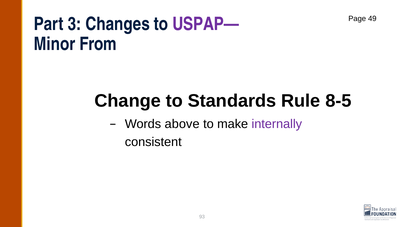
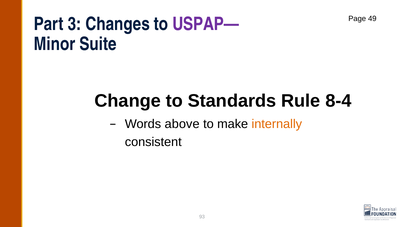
From: From -> Suite
8-5: 8-5 -> 8-4
internally colour: purple -> orange
